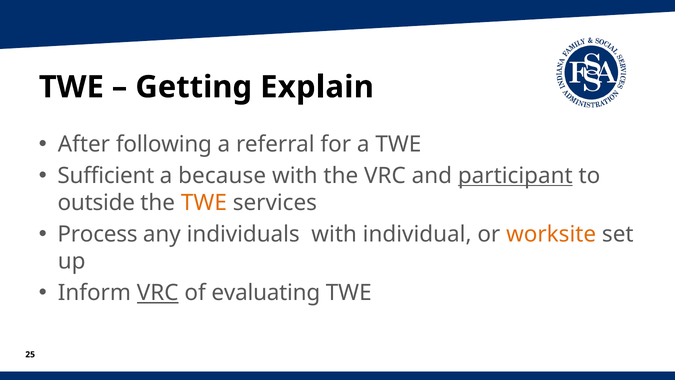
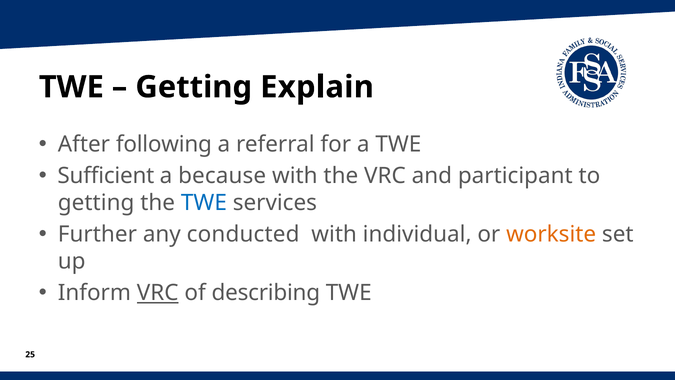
participant underline: present -> none
outside at (96, 203): outside -> getting
TWE at (204, 203) colour: orange -> blue
Process: Process -> Further
individuals: individuals -> conducted
evaluating: evaluating -> describing
